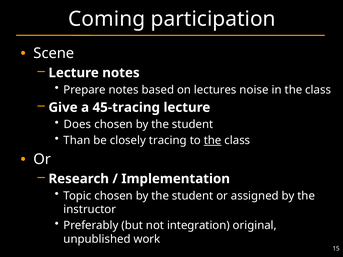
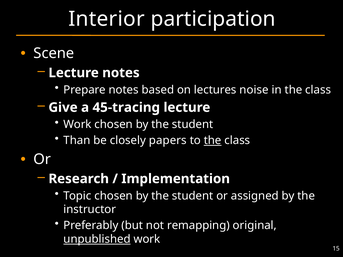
Coming: Coming -> Interior
Does at (77, 125): Does -> Work
tracing: tracing -> papers
integration: integration -> remapping
unpublished underline: none -> present
